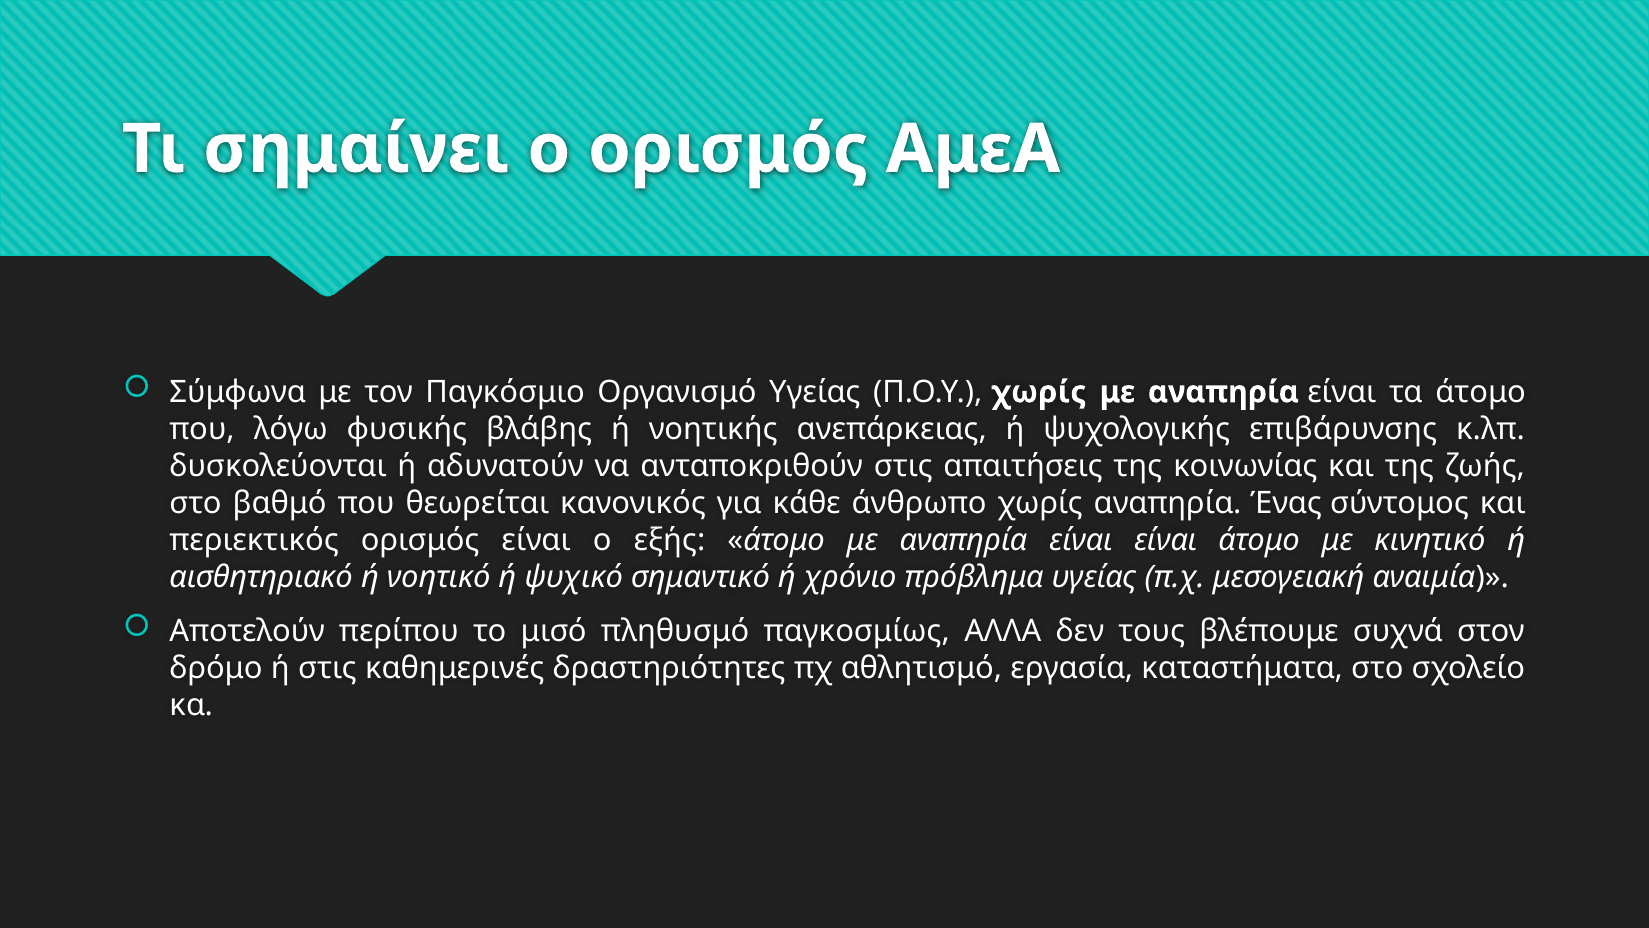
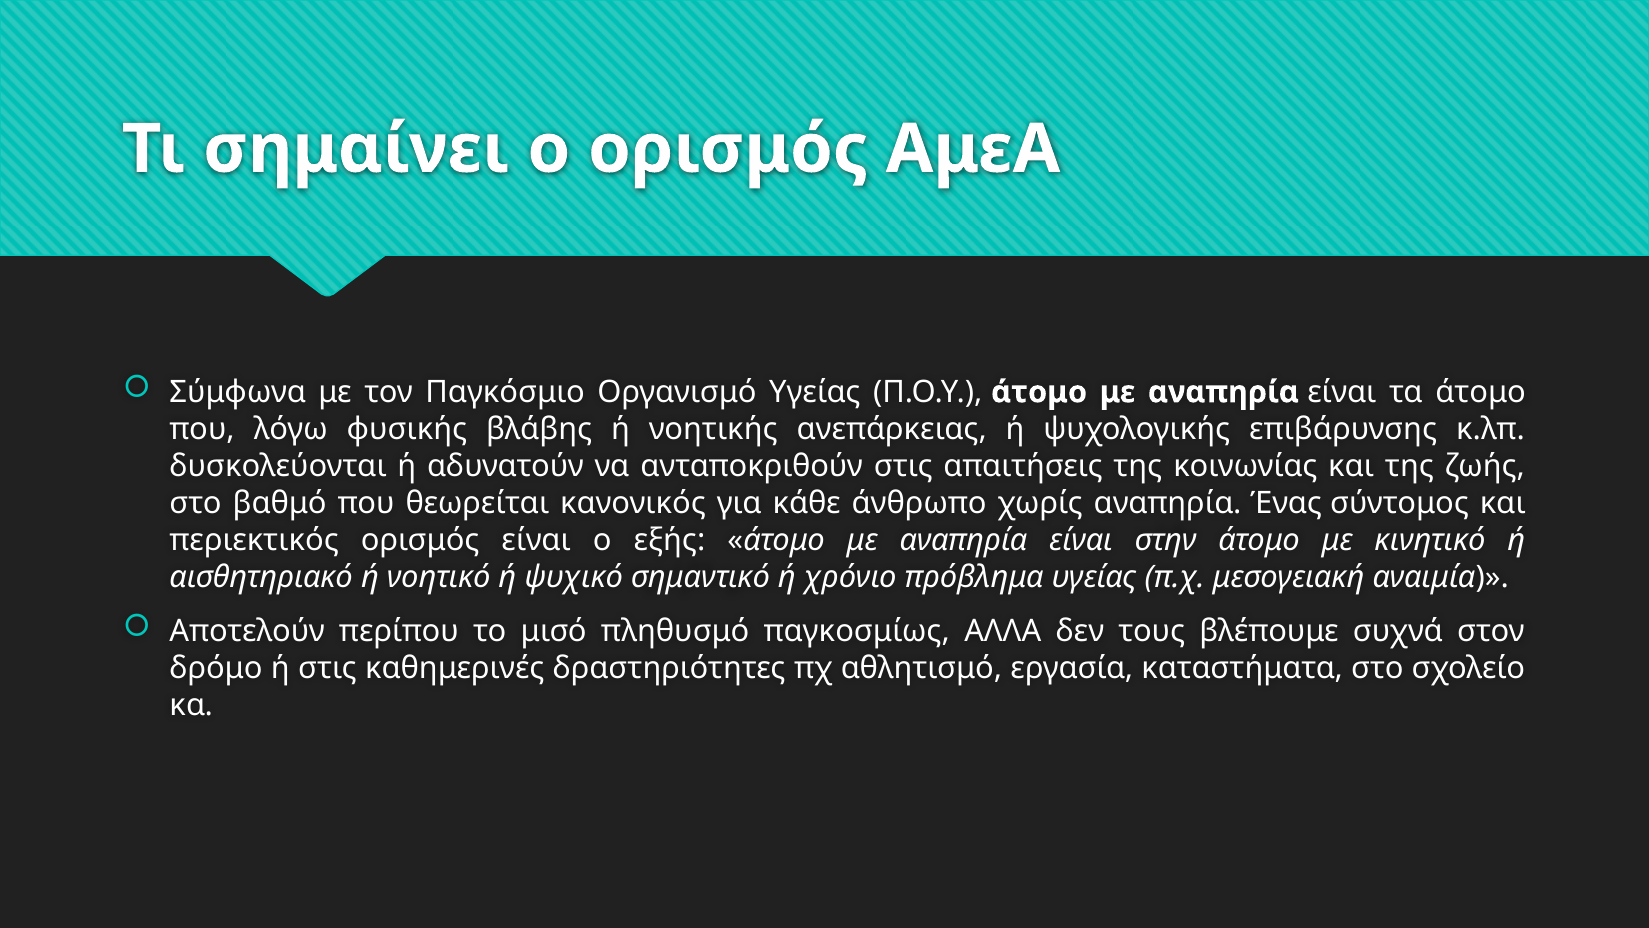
Π.Ο.Υ χωρίς: χωρίς -> άτομο
είναι είναι: είναι -> στην
